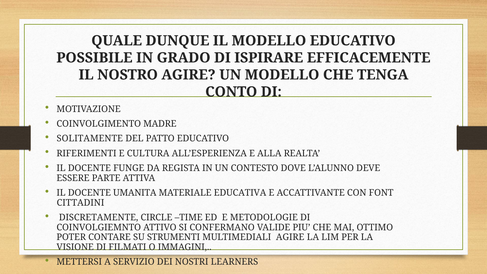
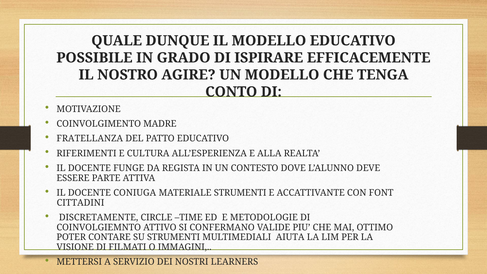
SOLITAMENTE: SOLITAMENTE -> FRATELLANZA
UMANITA: UMANITA -> CONIUGA
MATERIALE EDUCATIVA: EDUCATIVA -> STRUMENTI
MULTIMEDIALI AGIRE: AGIRE -> AIUTA
